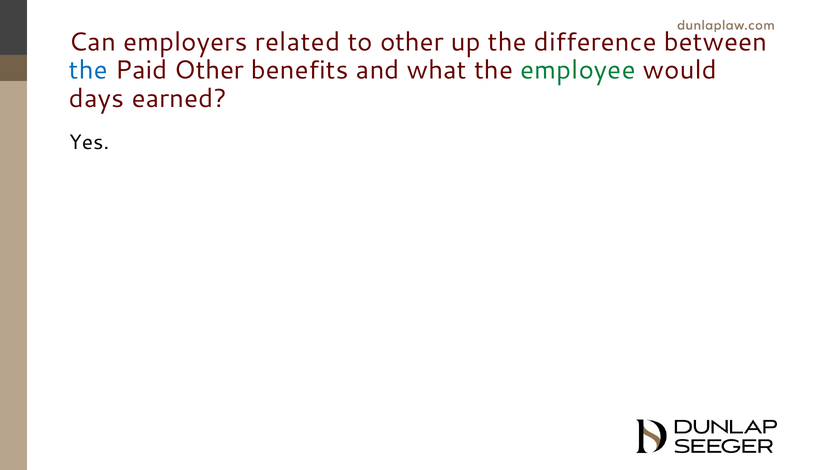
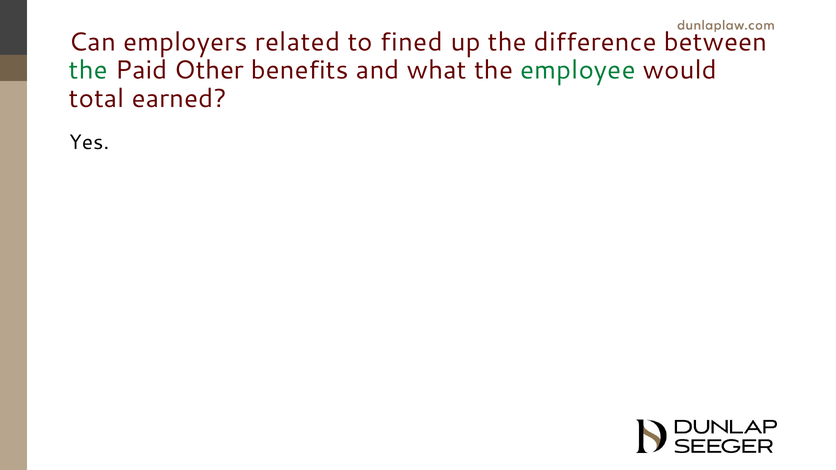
to other: other -> fined
the at (88, 70) colour: blue -> green
days: days -> total
